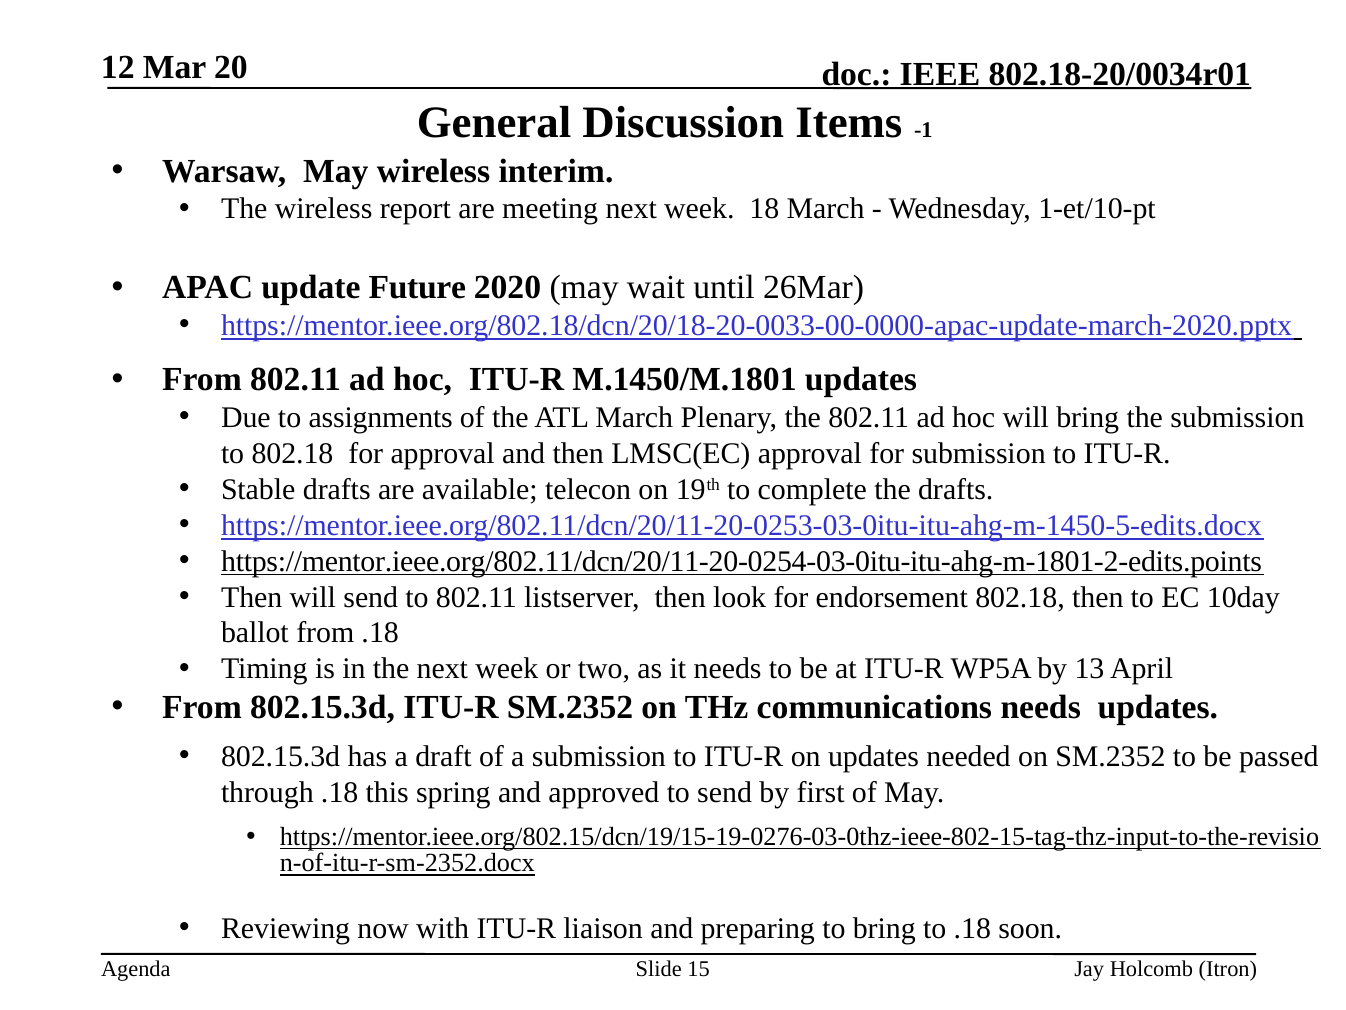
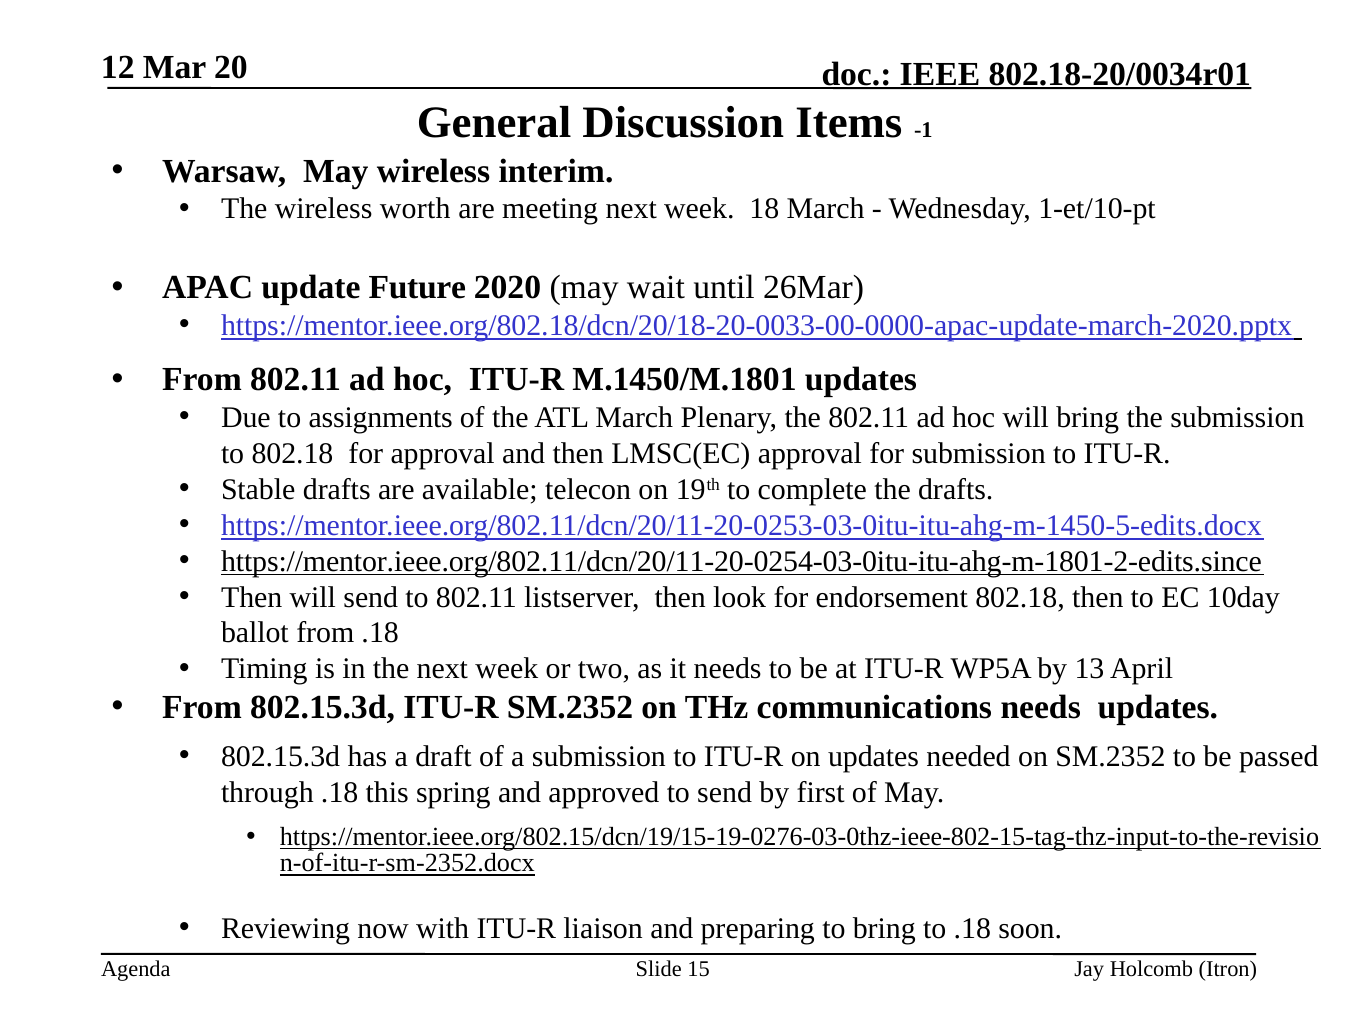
report: report -> worth
https://mentor.ieee.org/802.11/dcn/20/11-20-0254-03-0itu-itu-ahg-m-1801-2-edits.points: https://mentor.ieee.org/802.11/dcn/20/11-20-0254-03-0itu-itu-ahg-m-1801-2-edits.points -> https://mentor.ieee.org/802.11/dcn/20/11-20-0254-03-0itu-itu-ahg-m-1801-2-edits.since
